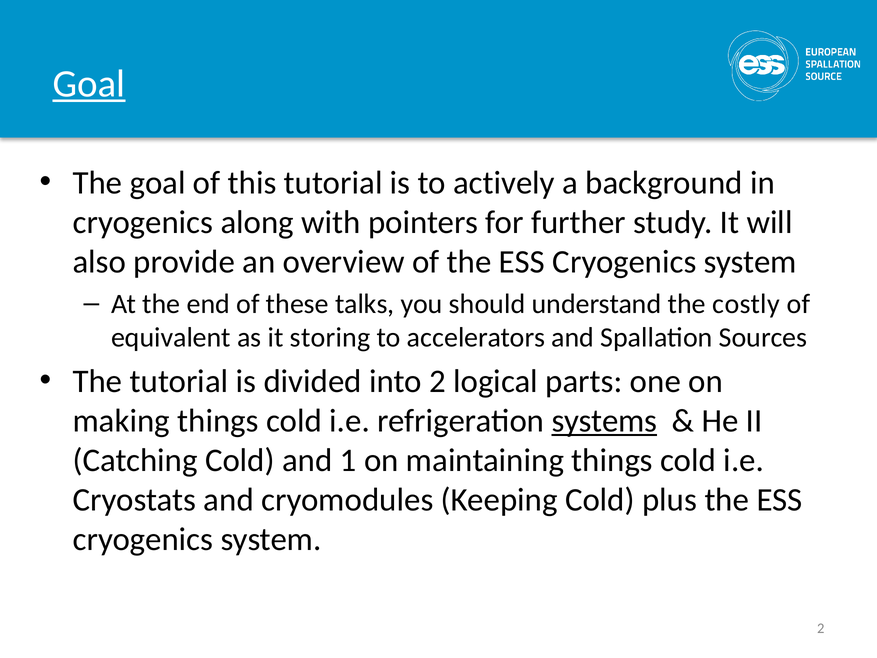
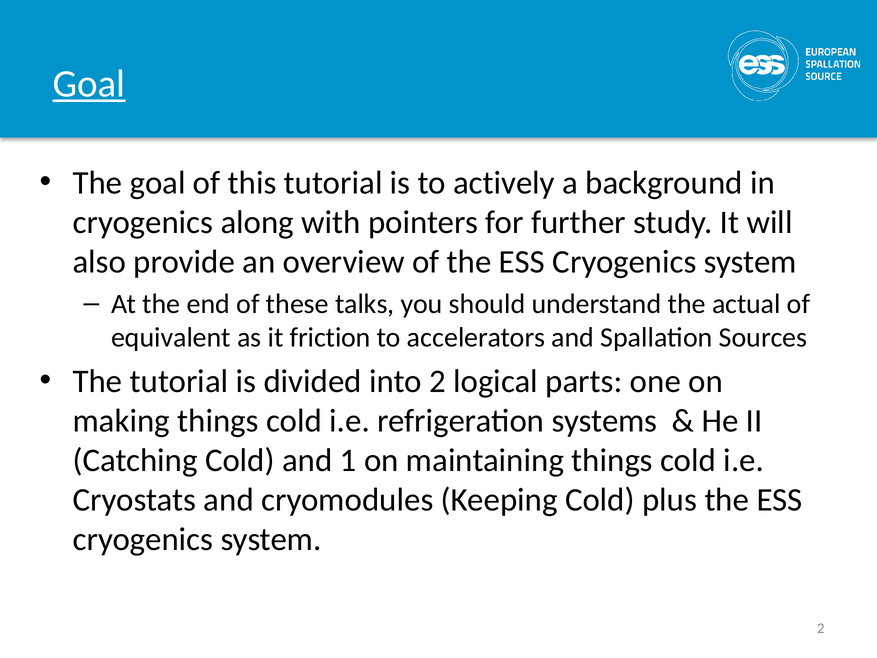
costly: costly -> actual
storing: storing -> friction
systems underline: present -> none
